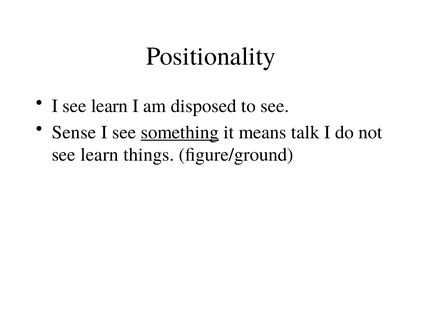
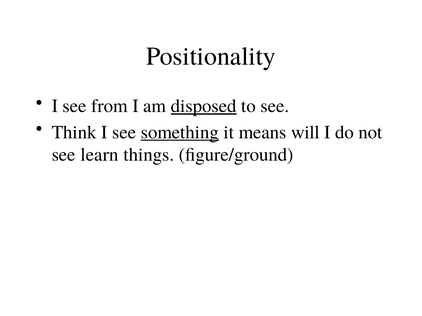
I see learn: learn -> from
disposed underline: none -> present
Sense: Sense -> Think
talk: talk -> will
